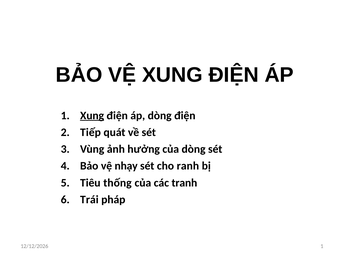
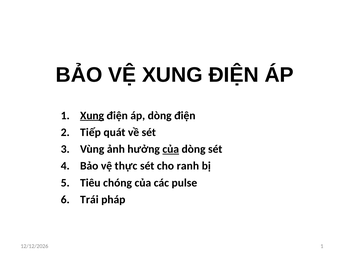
của at (171, 149) underline: none -> present
nhạy: nhạy -> thực
thống: thống -> chóng
tranh: tranh -> pulse
